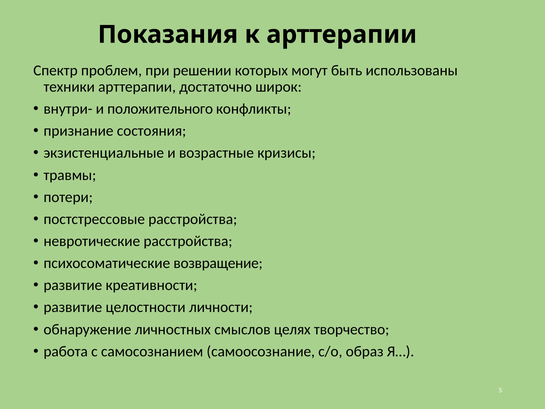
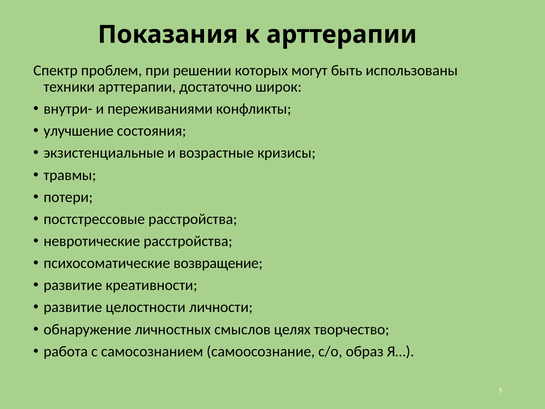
положительного: положительного -> переживаниями
признание: признание -> улучшение
